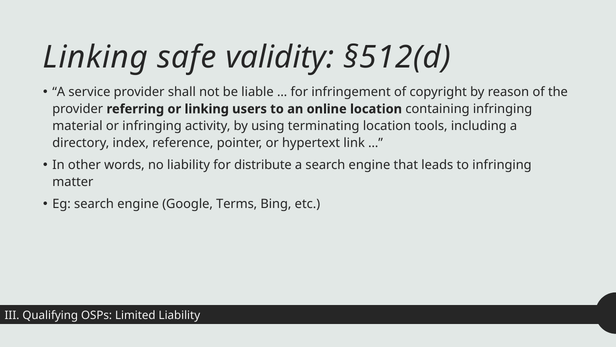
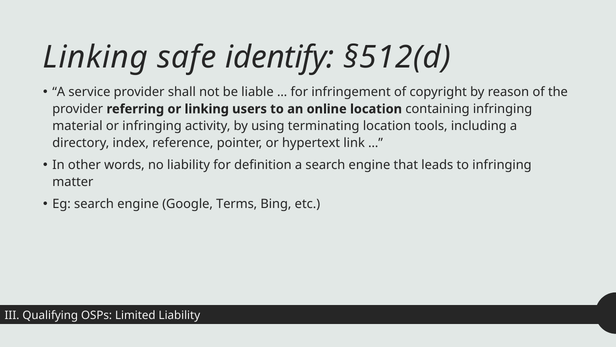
validity: validity -> identify
distribute: distribute -> definition
